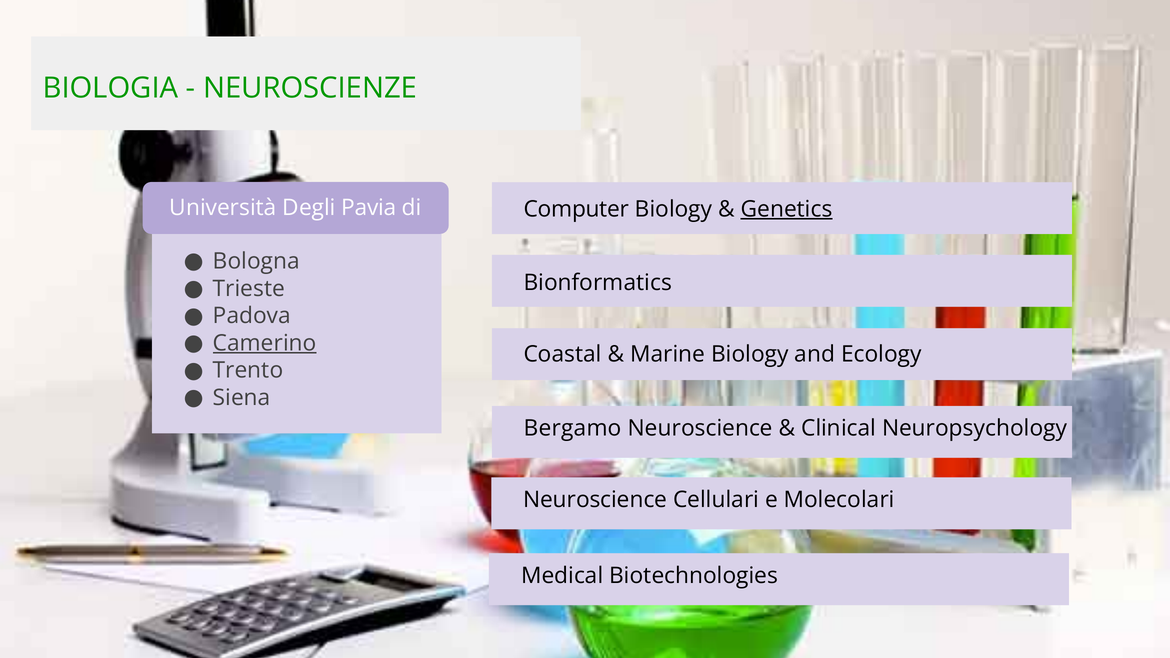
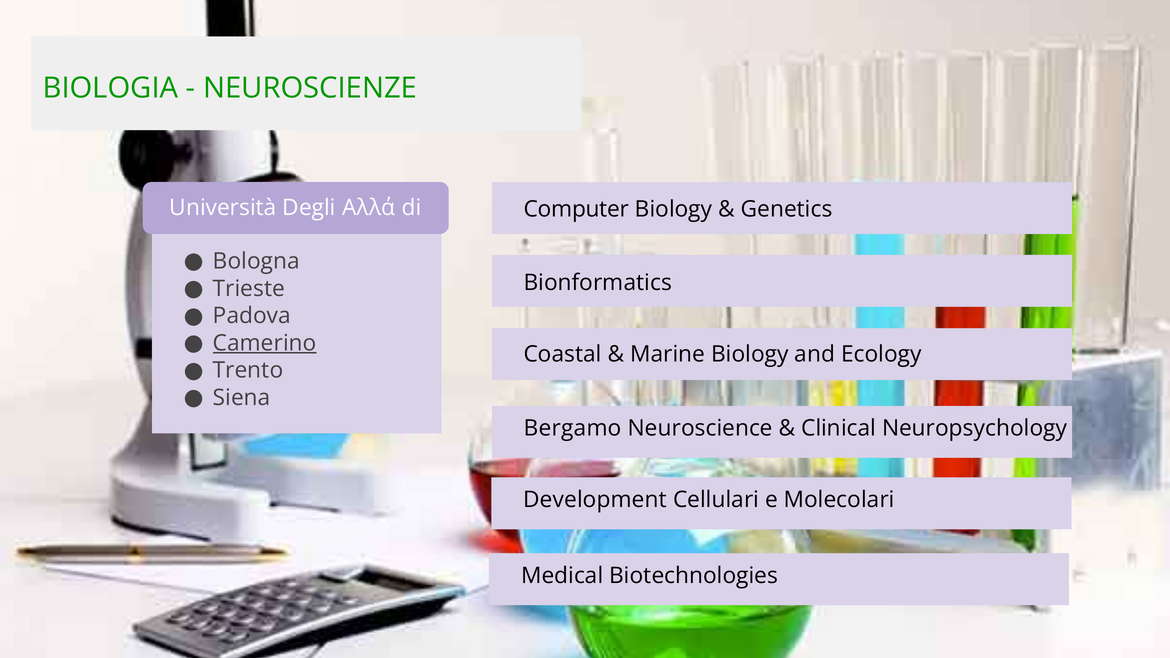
Pavia: Pavia -> Αλλά
Genetics underline: present -> none
Neuroscience at (595, 500): Neuroscience -> Development
